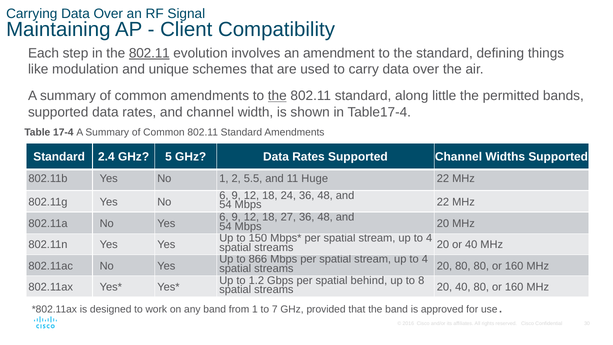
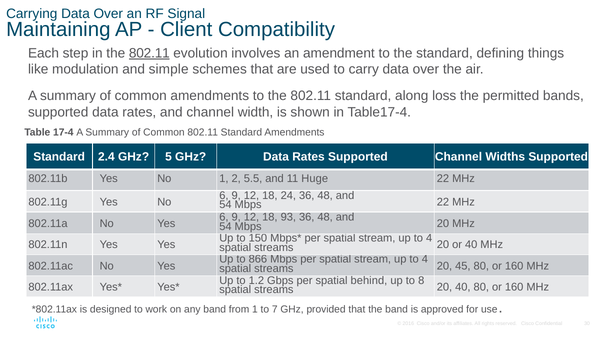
unique: unique -> simple
the at (277, 96) underline: present -> none
little: little -> loss
27: 27 -> 93
20 80: 80 -> 45
